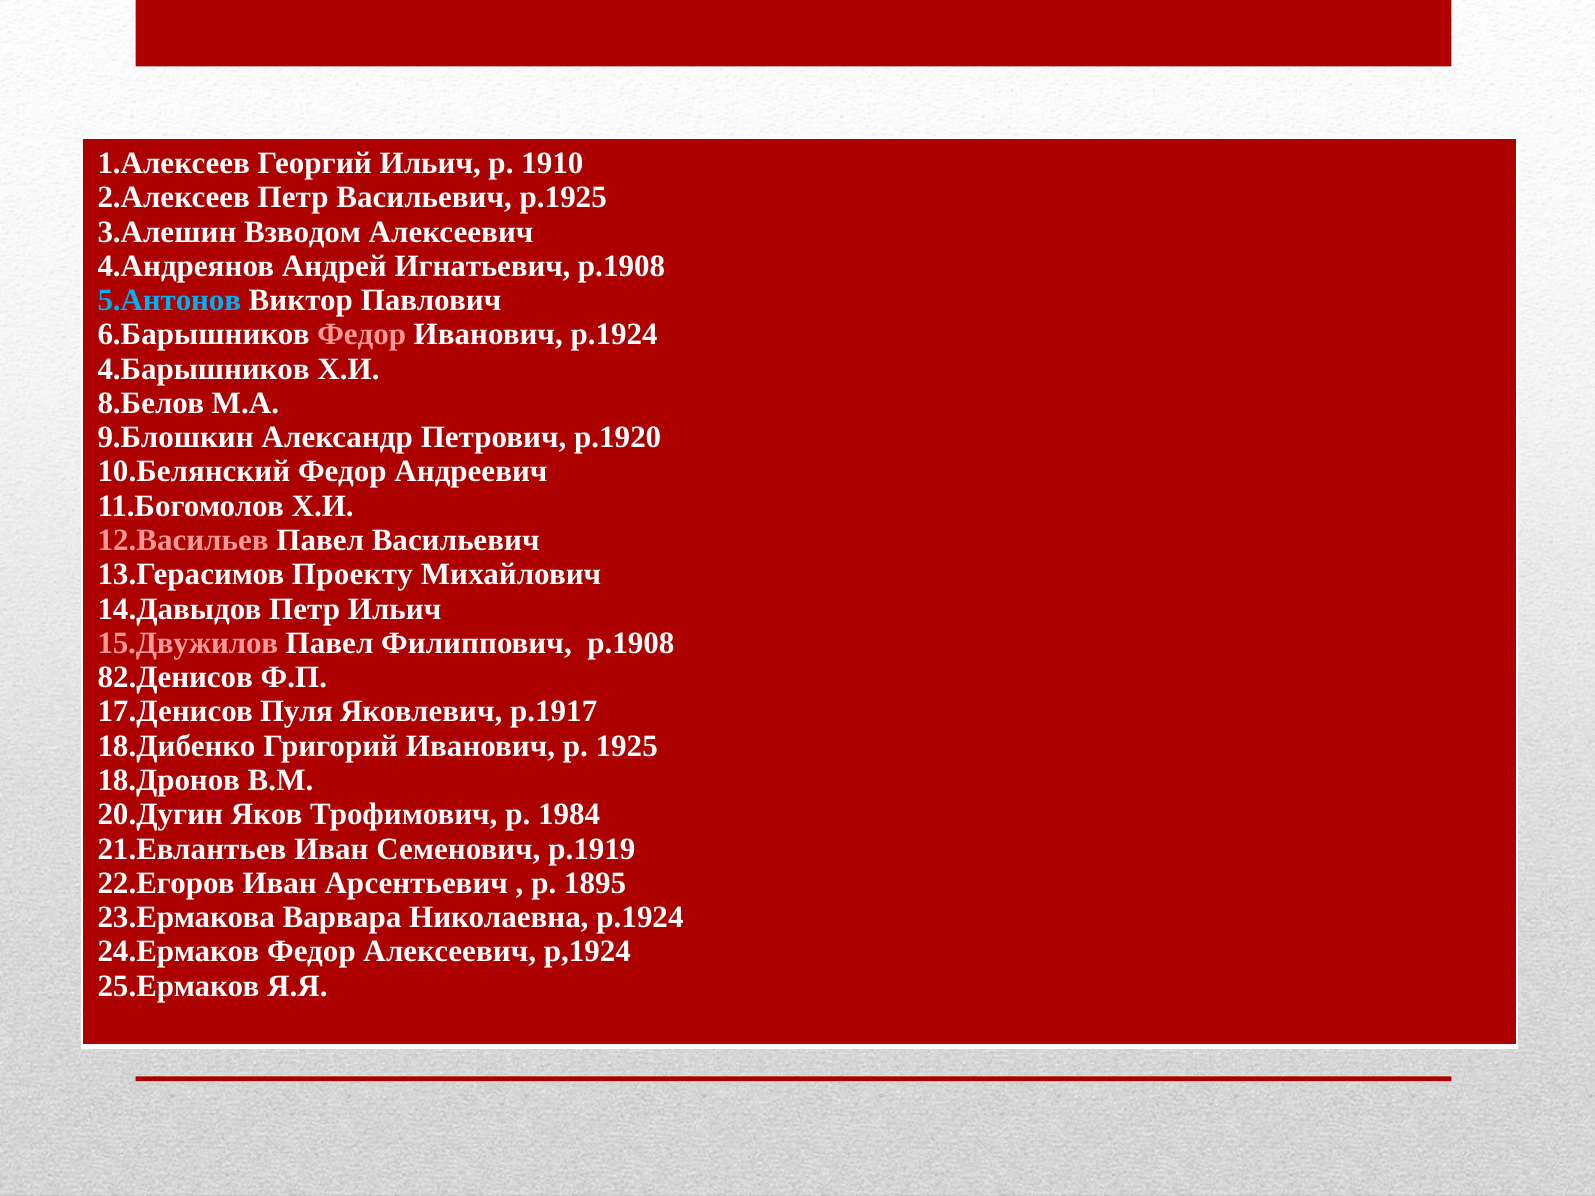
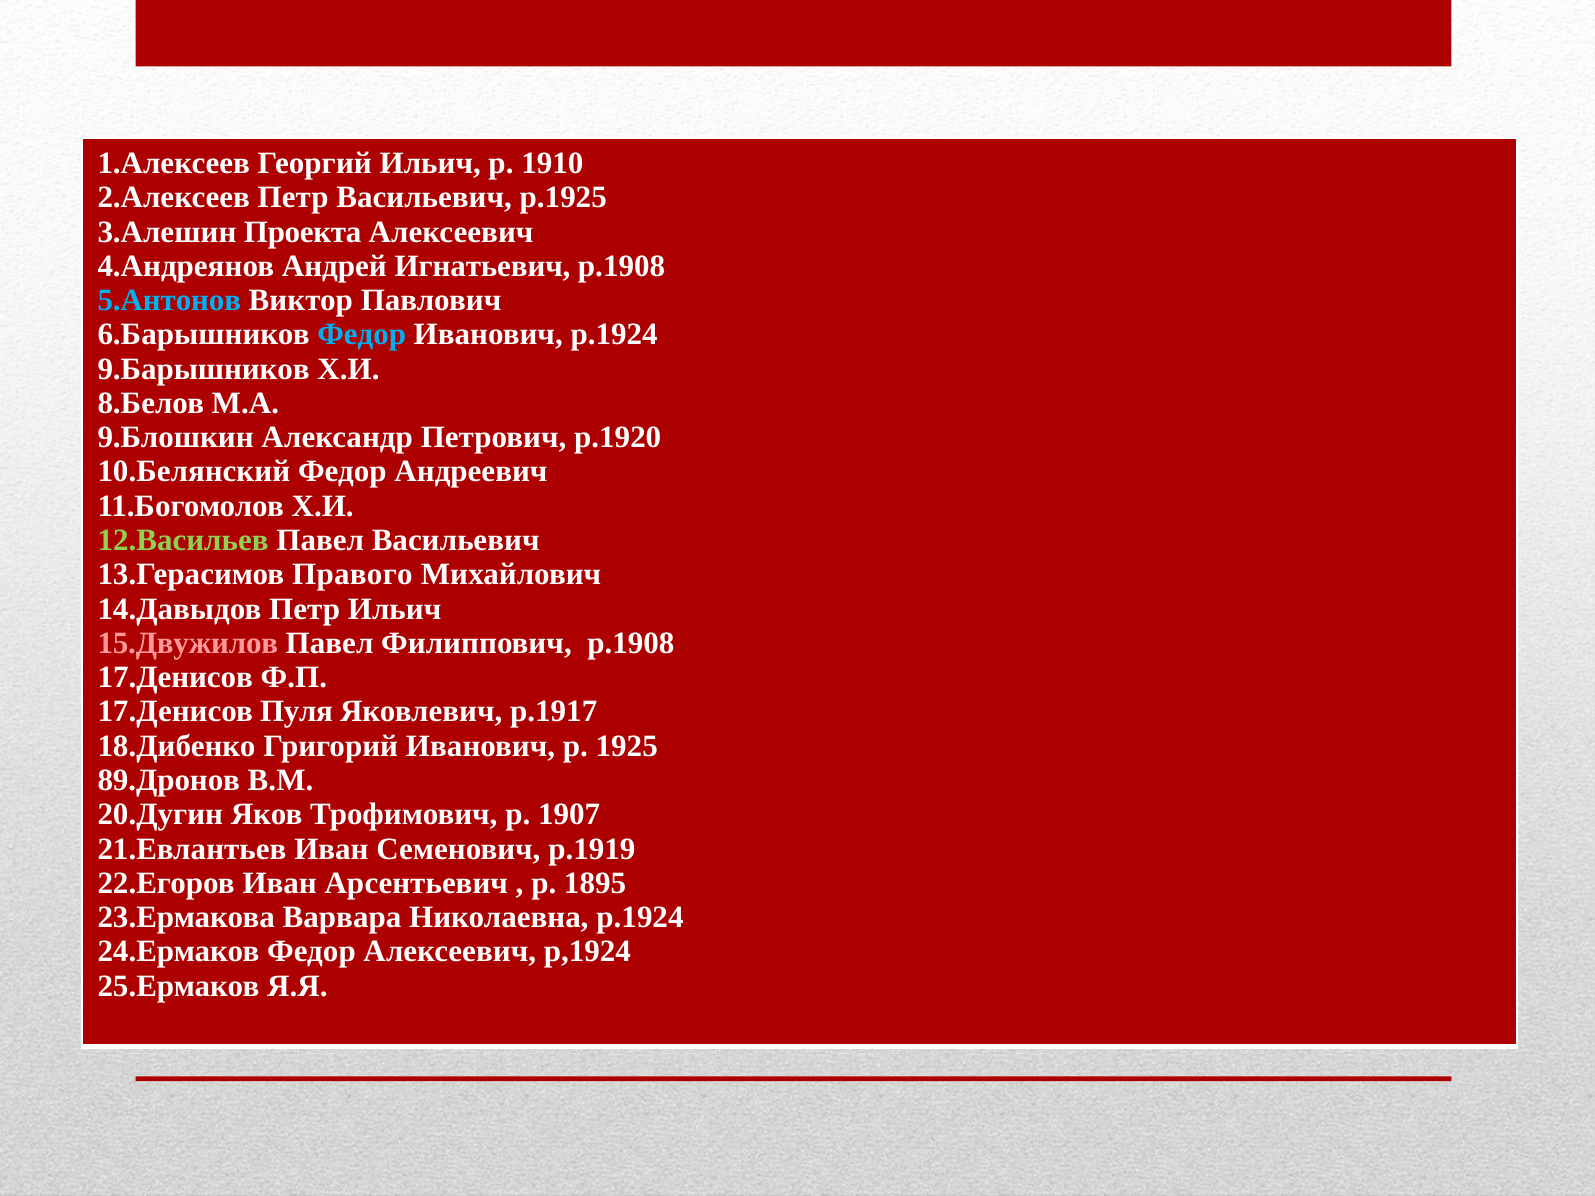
Взводом: Взводом -> Проекта
Федор at (362, 335) colour: pink -> light blue
4.Барышников: 4.Барышников -> 9.Барышников
12.Васильев colour: pink -> light green
Проекту: Проекту -> Правого
82.Денисов at (175, 678): 82.Денисов -> 17.Денисов
18.Дронов: 18.Дронов -> 89.Дронов
1984: 1984 -> 1907
